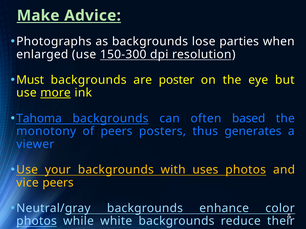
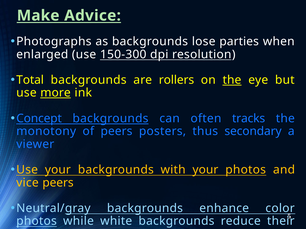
Must: Must -> Total
poster: poster -> rollers
the at (232, 80) underline: none -> present
Tahoma: Tahoma -> Concept
based: based -> tracks
generates: generates -> secondary
with uses: uses -> your
